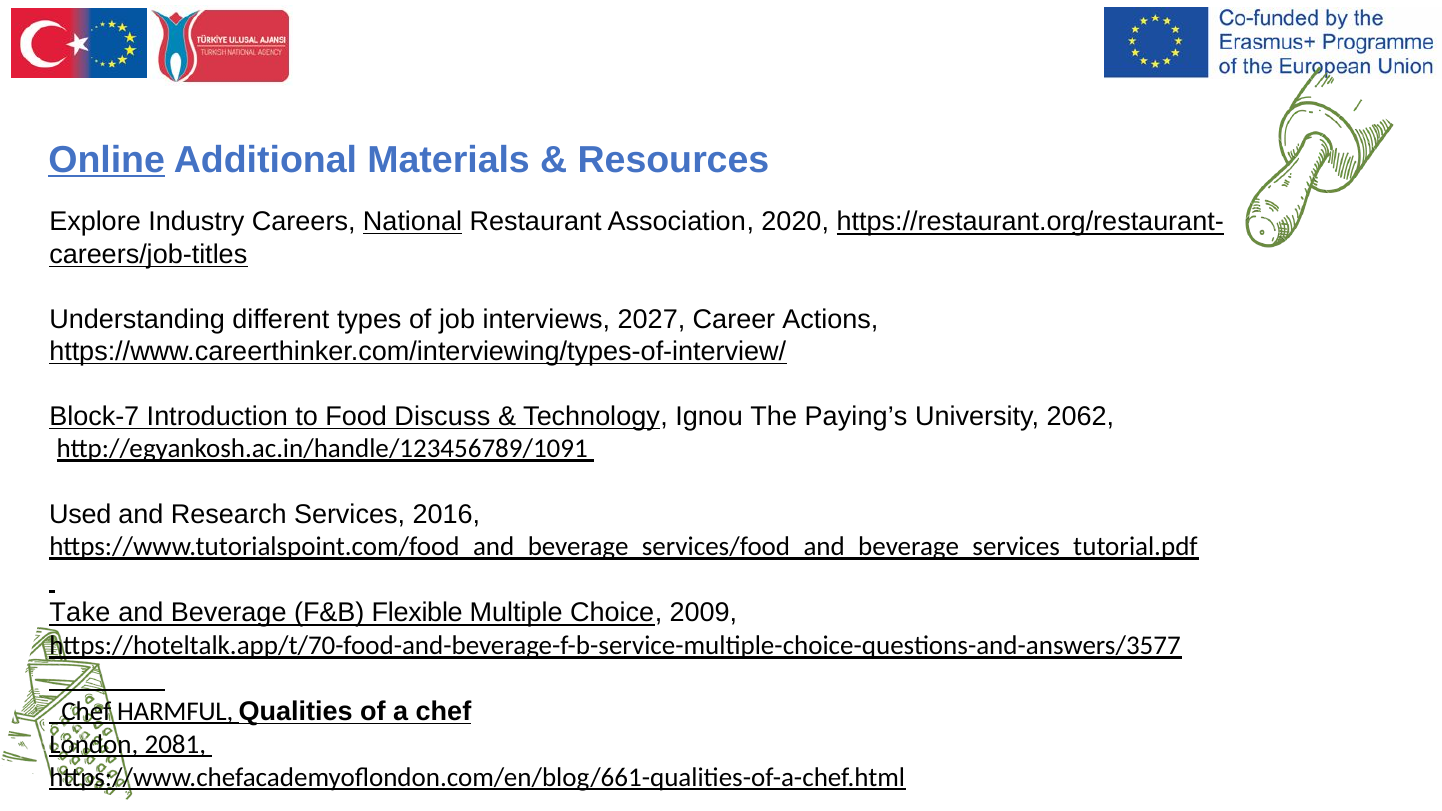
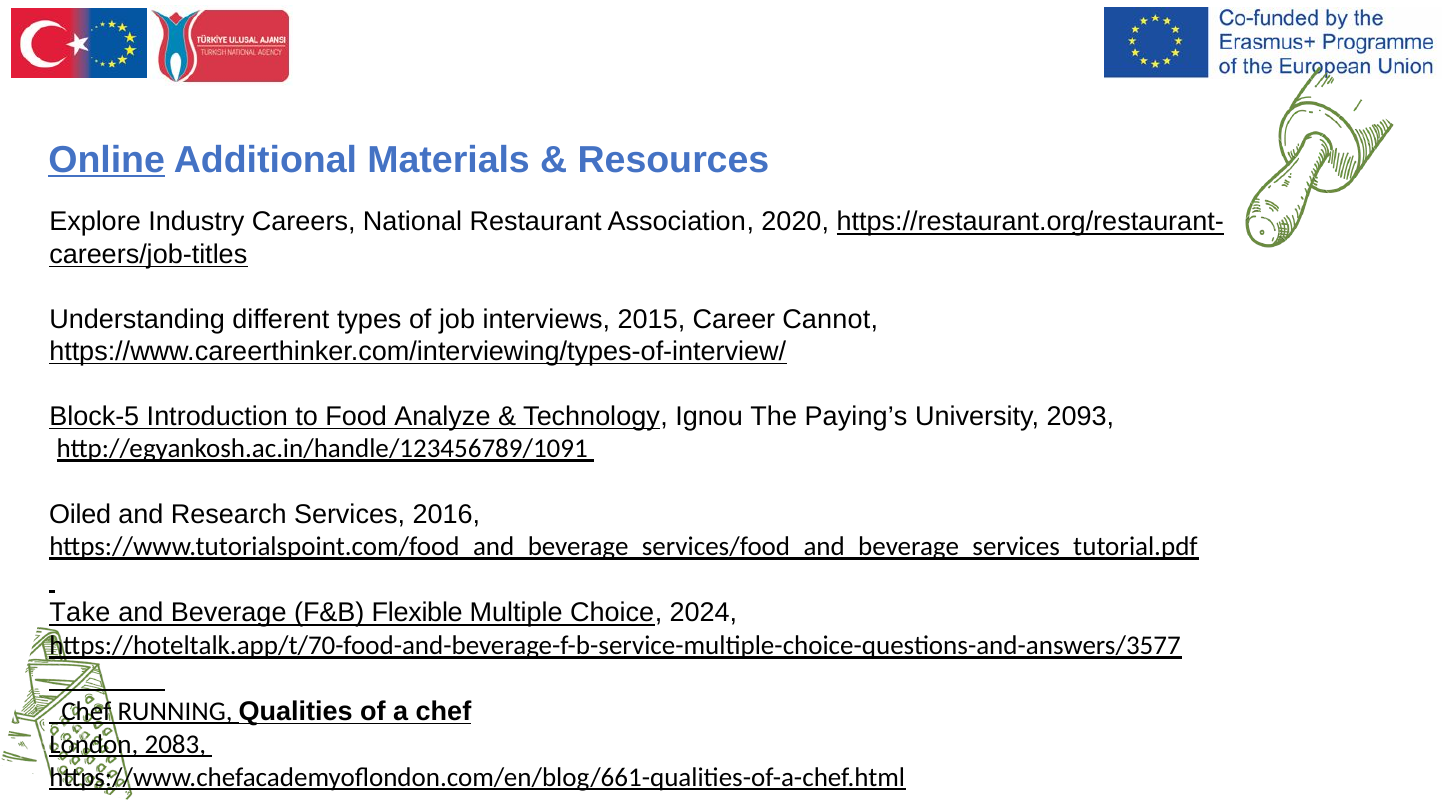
National underline: present -> none
2027: 2027 -> 2015
Actions: Actions -> Cannot
Block-7: Block-7 -> Block-5
Discuss: Discuss -> Analyze
2062: 2062 -> 2093
Used: Used -> Oiled
2009: 2009 -> 2024
HARMFUL: HARMFUL -> RUNNING
2081: 2081 -> 2083
